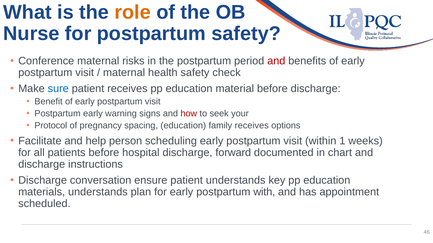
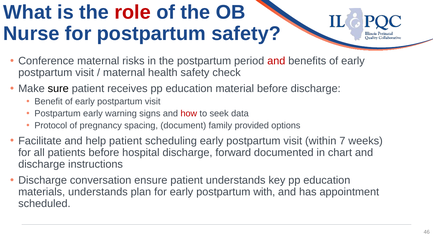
role colour: orange -> red
sure colour: blue -> black
your: your -> data
spacing education: education -> document
family receives: receives -> provided
help person: person -> patient
1: 1 -> 7
